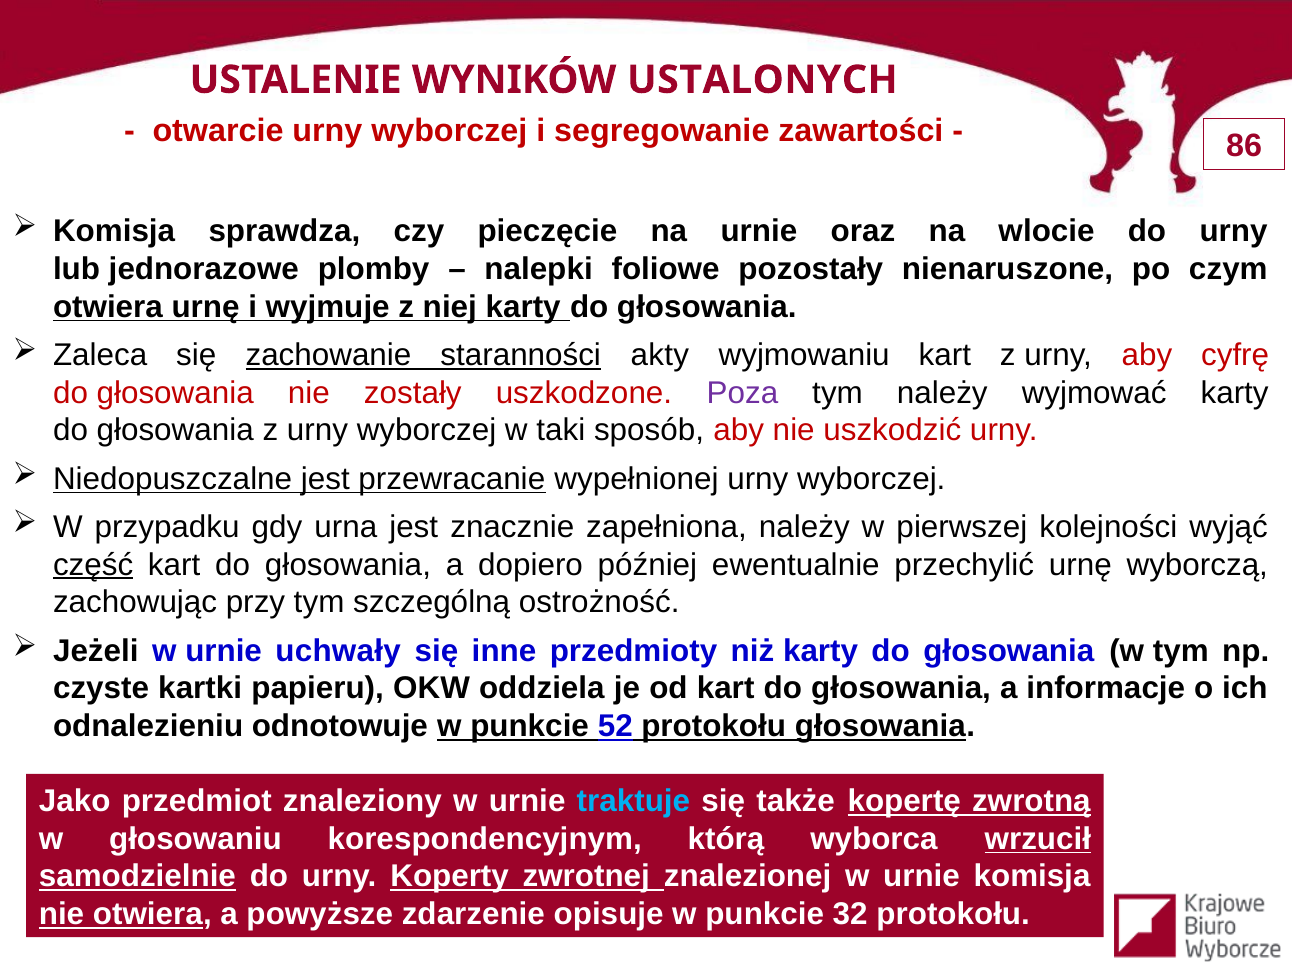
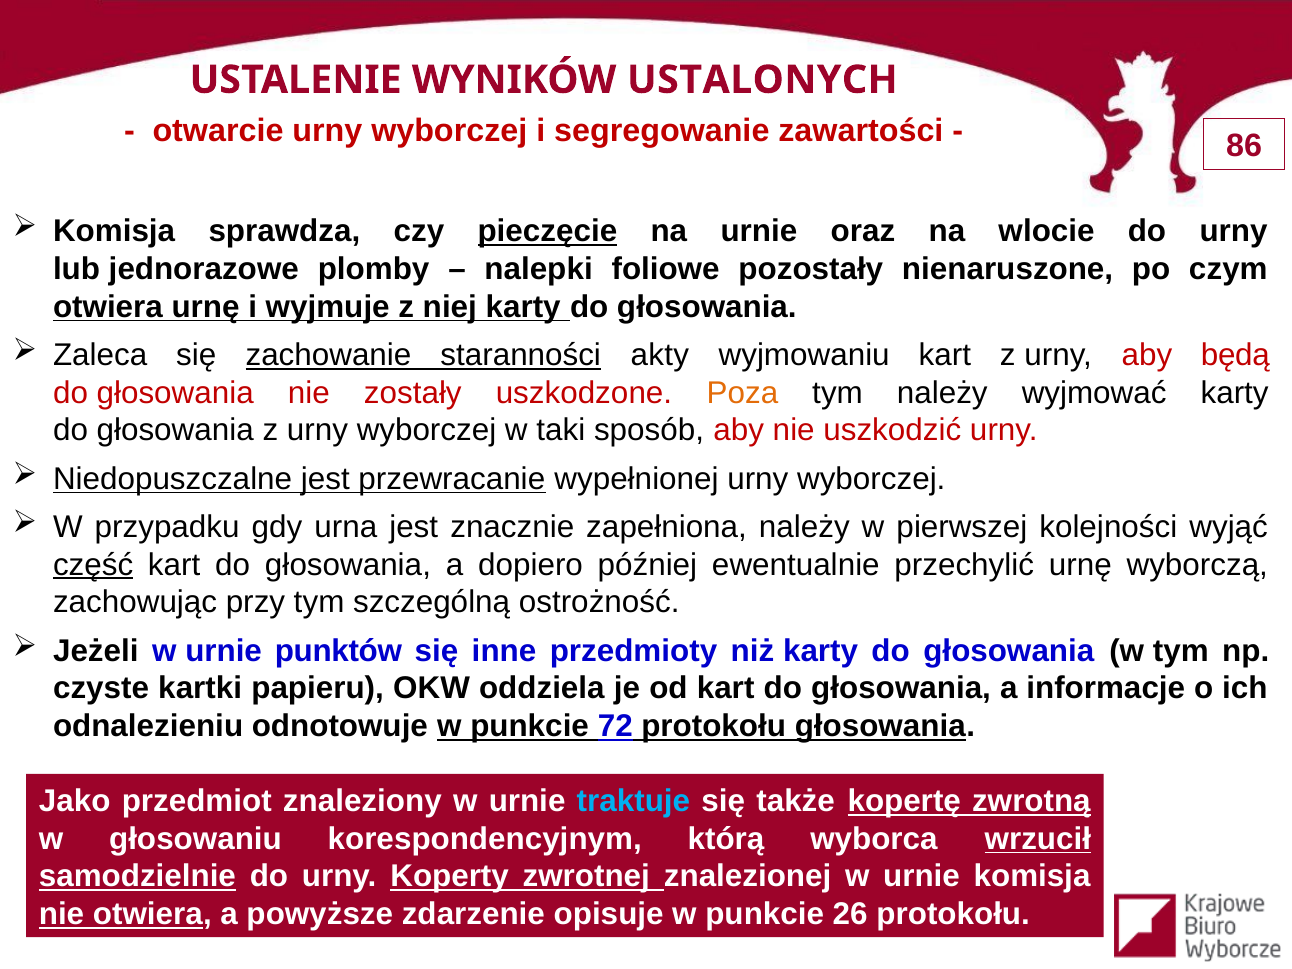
pieczęcie underline: none -> present
cyfrę: cyfrę -> będą
Poza colour: purple -> orange
uchwały: uchwały -> punktów
52: 52 -> 72
32: 32 -> 26
